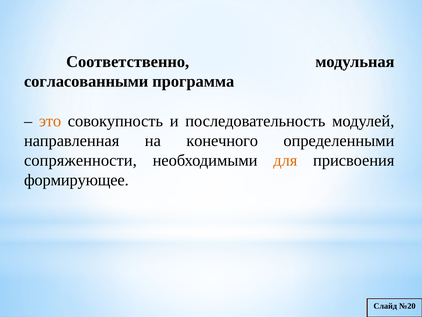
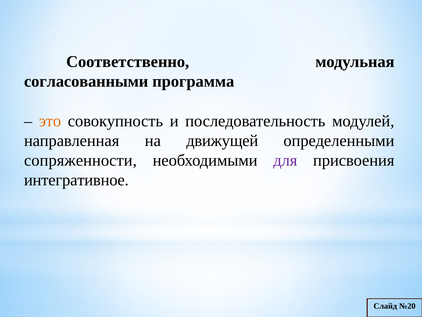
конечного: конечного -> движущей
для colour: orange -> purple
формирующее: формирующее -> интегративное
